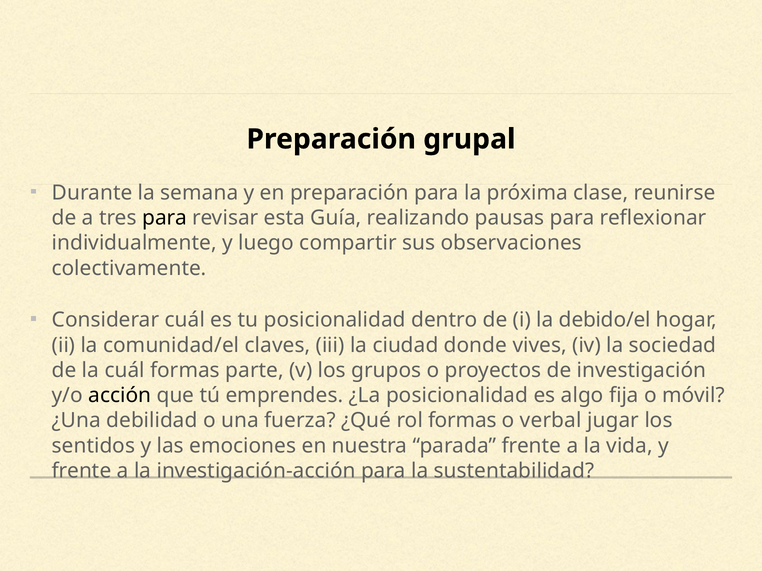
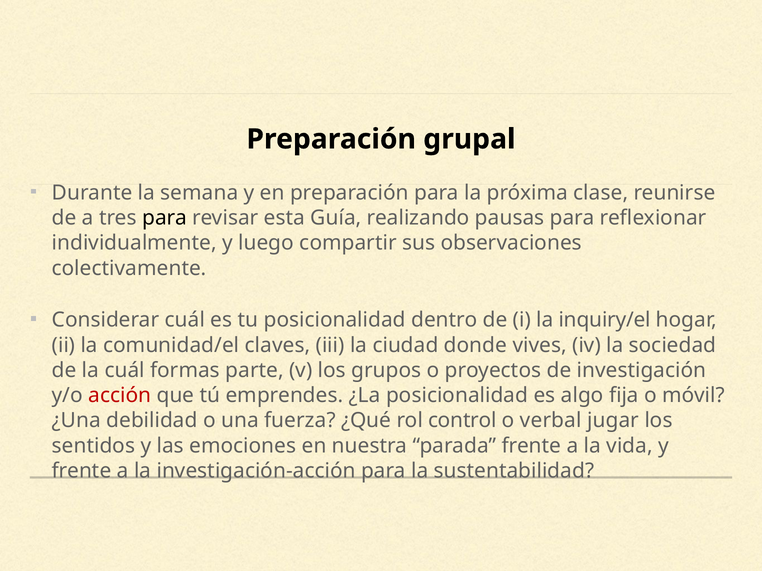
debido/el: debido/el -> inquiry/el
acción colour: black -> red
rol formas: formas -> control
